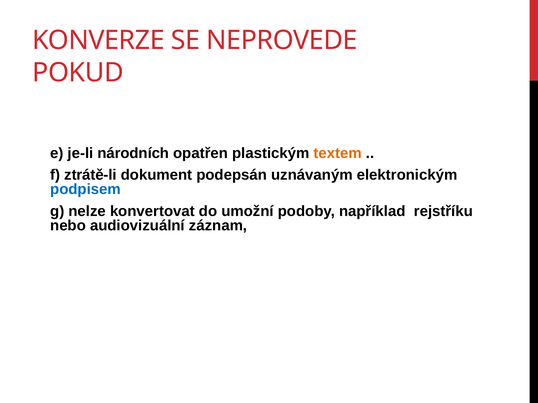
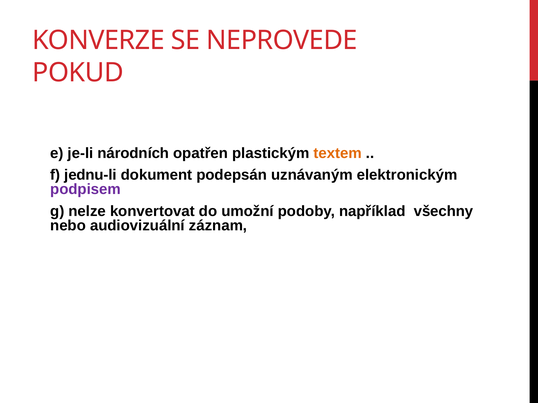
ztrátě-li: ztrátě-li -> jednu-li
podpisem colour: blue -> purple
rejstříku: rejstříku -> všechny
